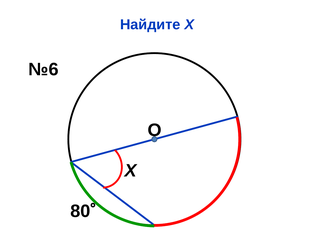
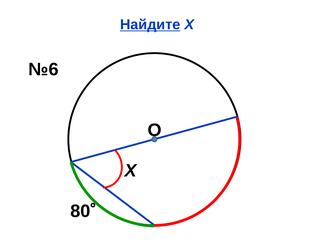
Найдите underline: none -> present
